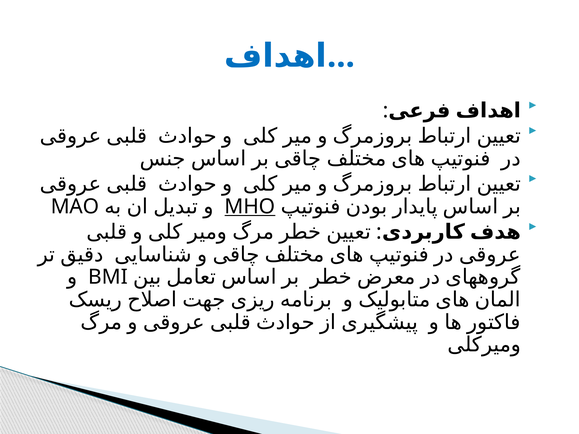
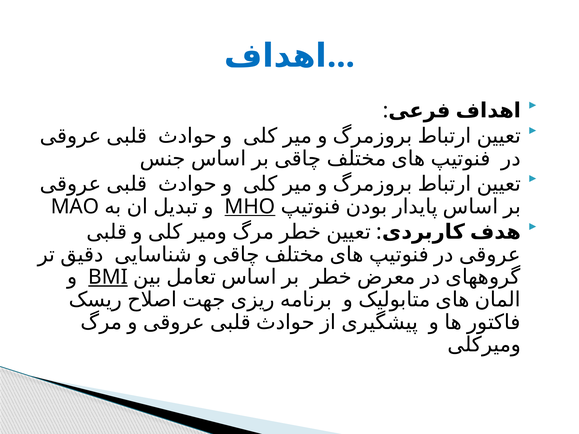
BMI underline: none -> present
